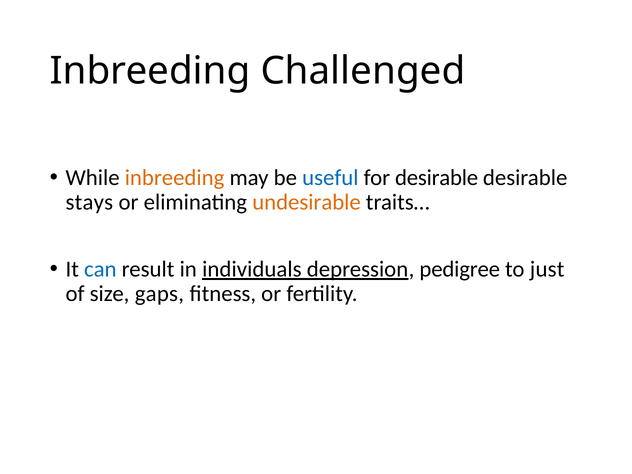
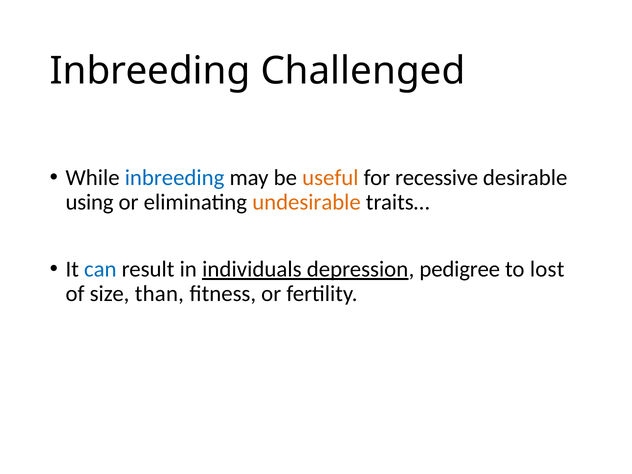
inbreeding at (175, 178) colour: orange -> blue
useful colour: blue -> orange
for desirable: desirable -> recessive
stays: stays -> using
just: just -> lost
gaps: gaps -> than
